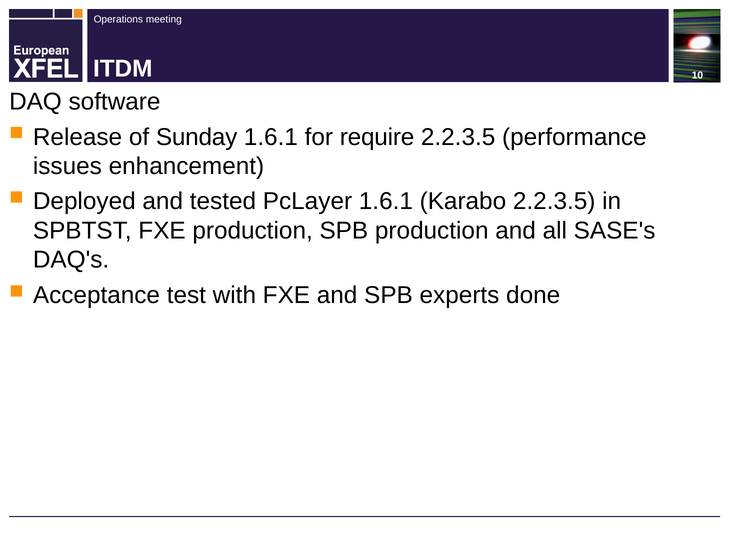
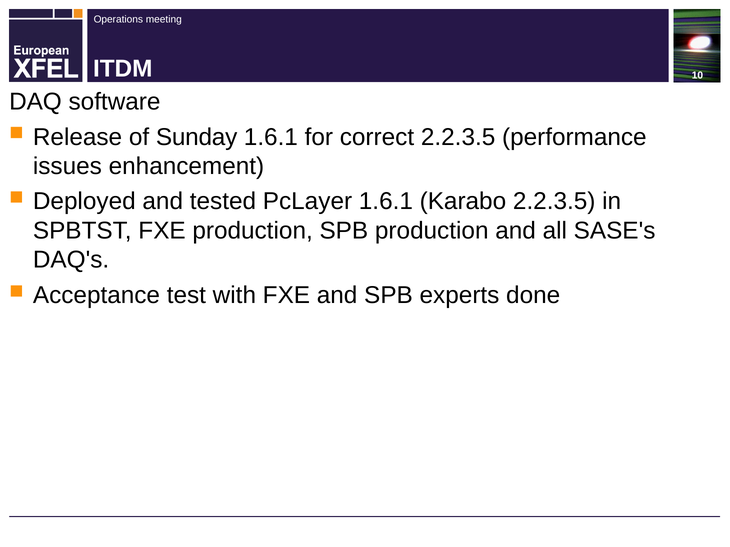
require: require -> correct
